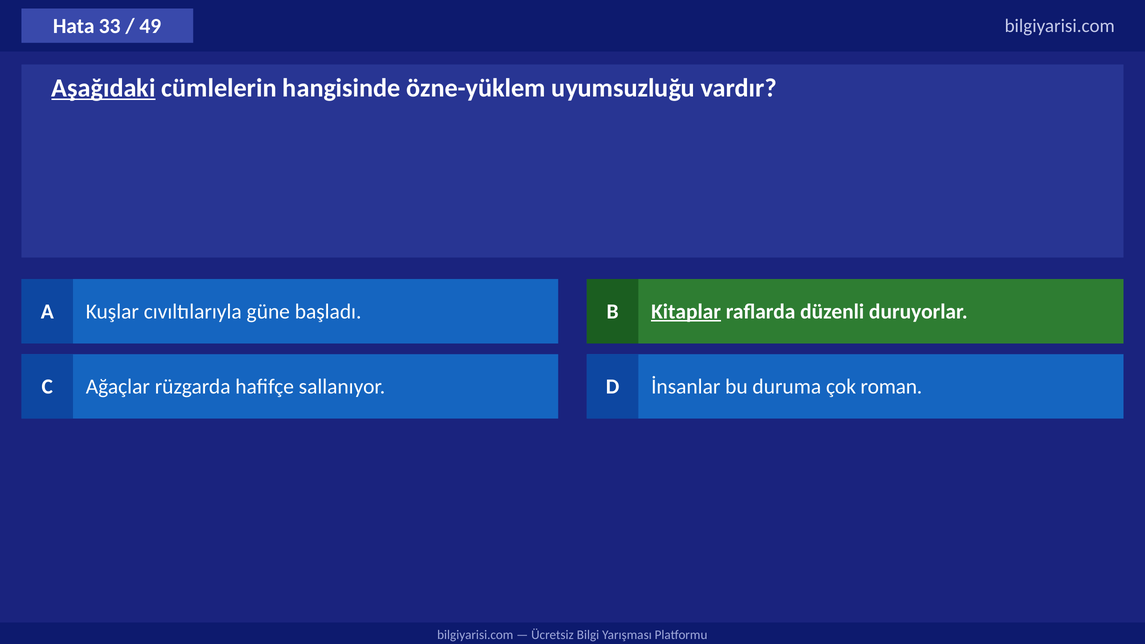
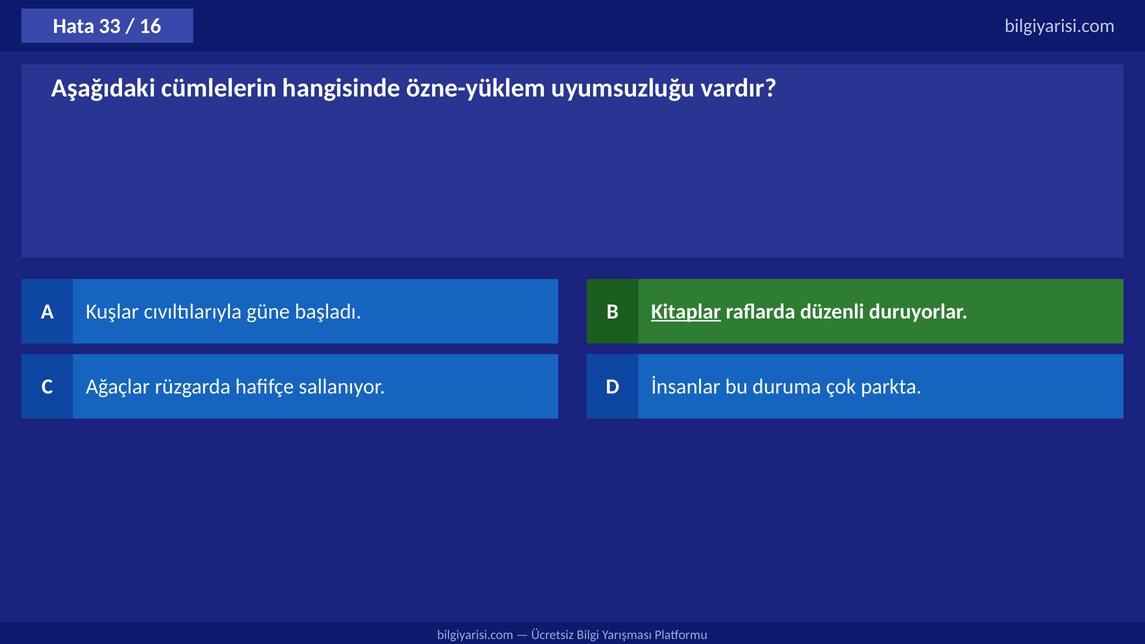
49: 49 -> 16
Aşağıdaki underline: present -> none
roman: roman -> parkta
